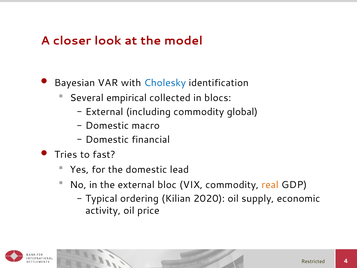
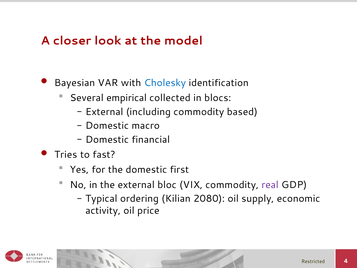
global: global -> based
lead: lead -> first
real colour: orange -> purple
2020: 2020 -> 2080
